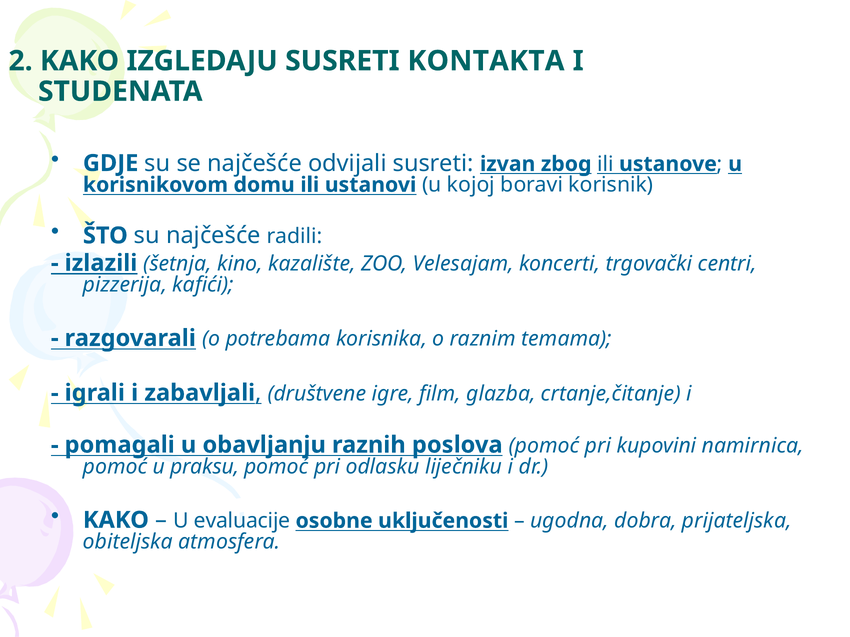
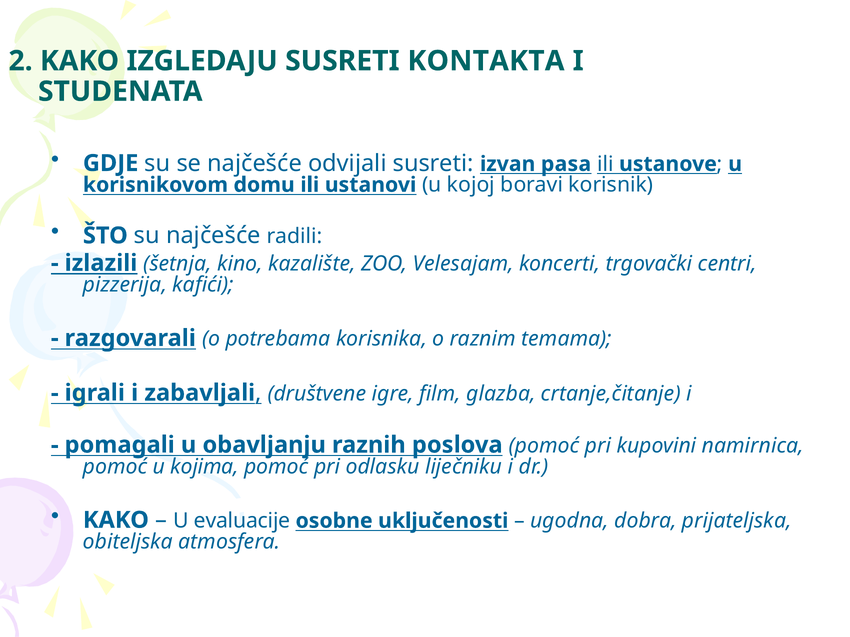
zbog: zbog -> pasa
praksu: praksu -> kojima
